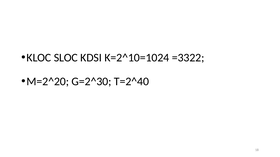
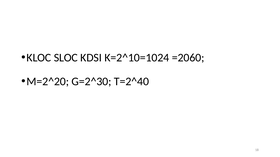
=3322: =3322 -> =2060
